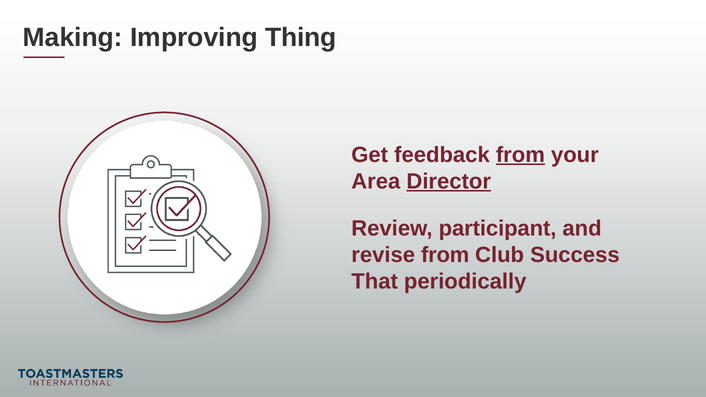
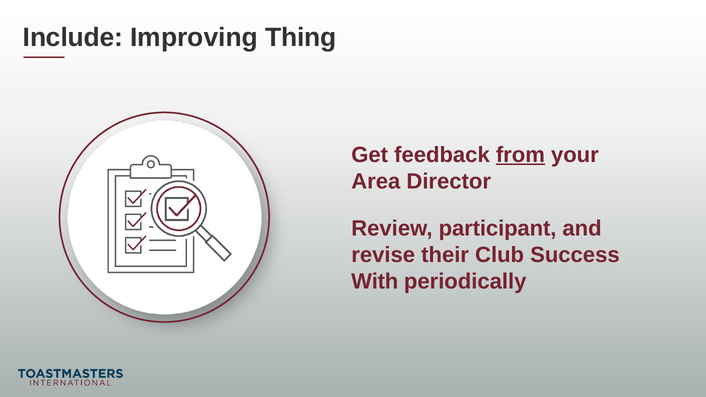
Making: Making -> Include
Director underline: present -> none
revise from: from -> their
That: That -> With
